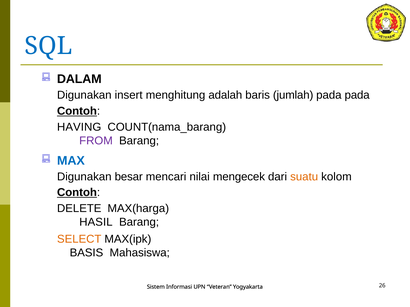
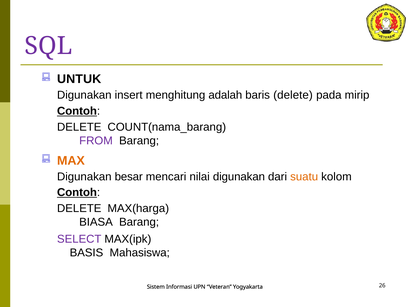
SQL colour: blue -> purple
DALAM: DALAM -> UNTUK
baris jumlah: jumlah -> delete
pada pada: pada -> mirip
HAVING at (79, 127): HAVING -> DELETE
MAX colour: blue -> orange
nilai mengecek: mengecek -> digunakan
HASIL: HASIL -> BIASA
SELECT colour: orange -> purple
